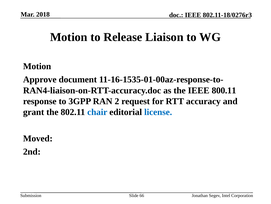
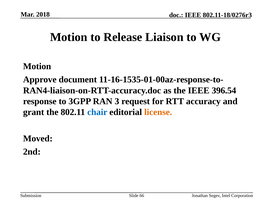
800.11: 800.11 -> 396.54
2: 2 -> 3
license colour: blue -> orange
